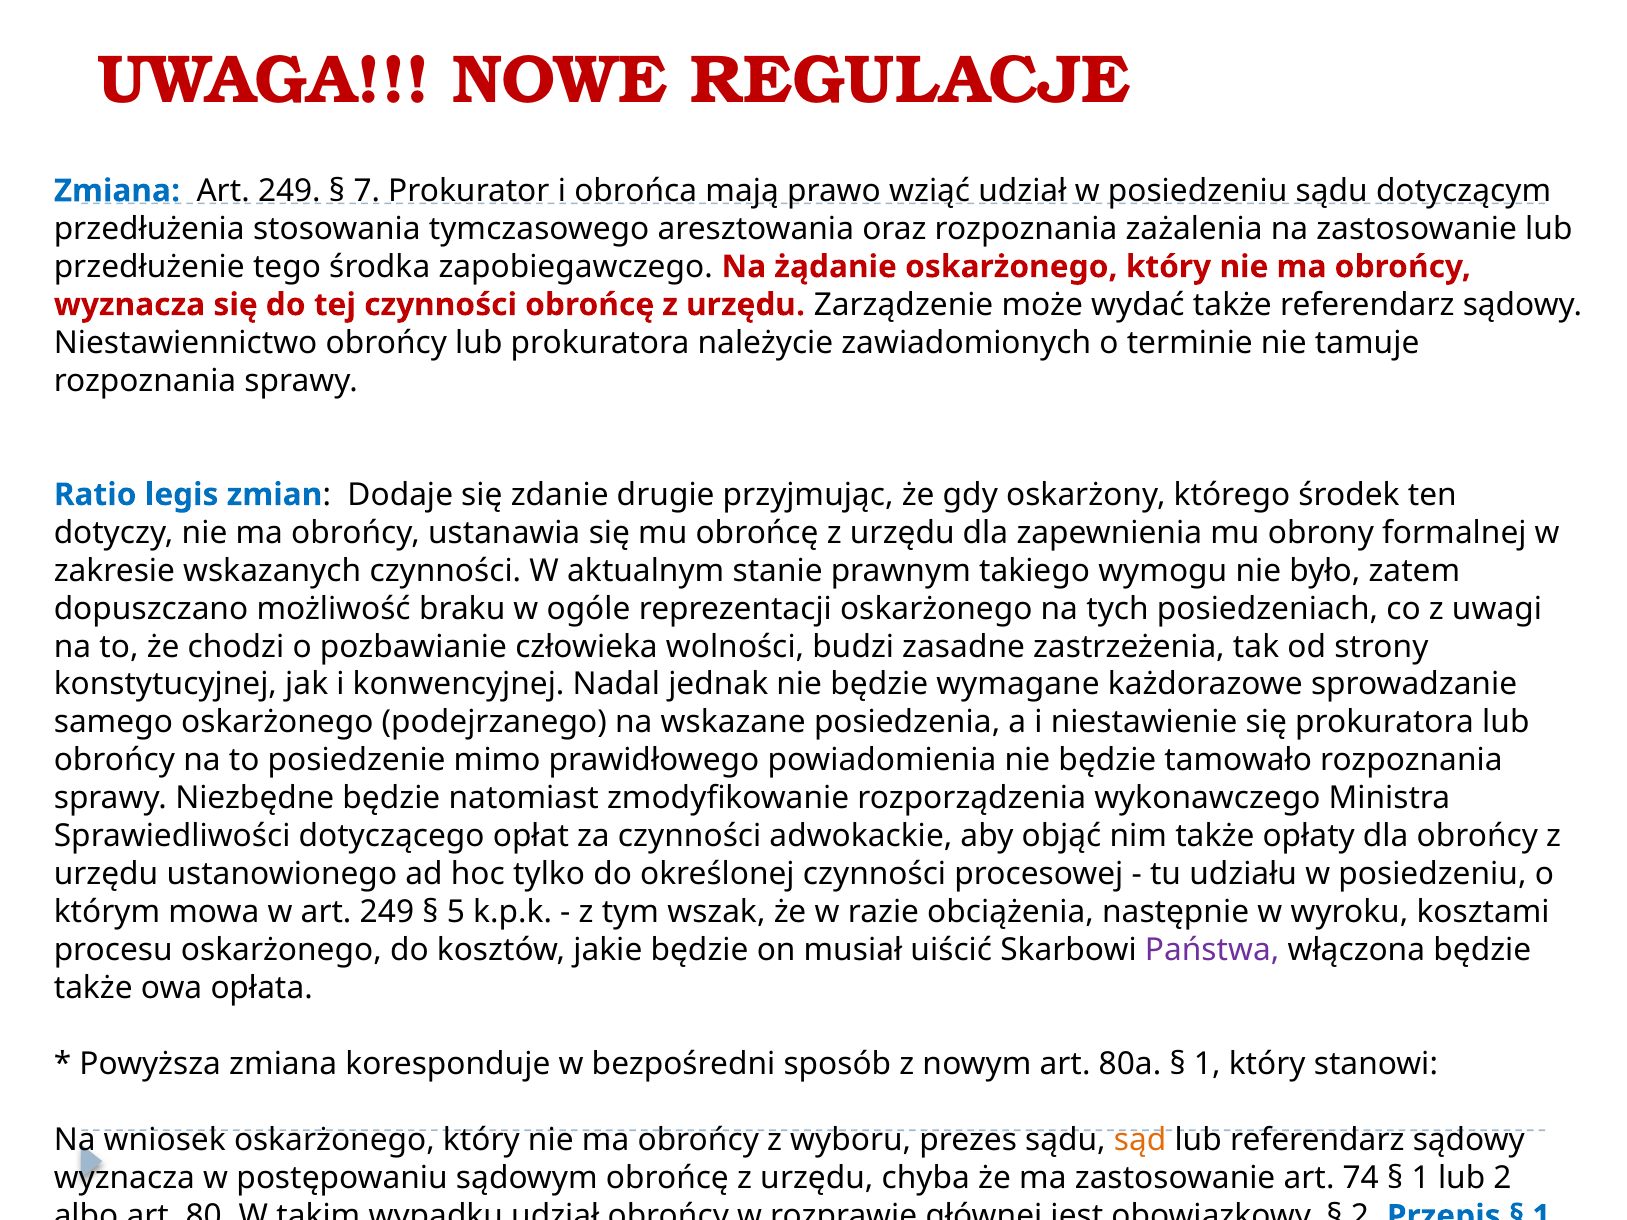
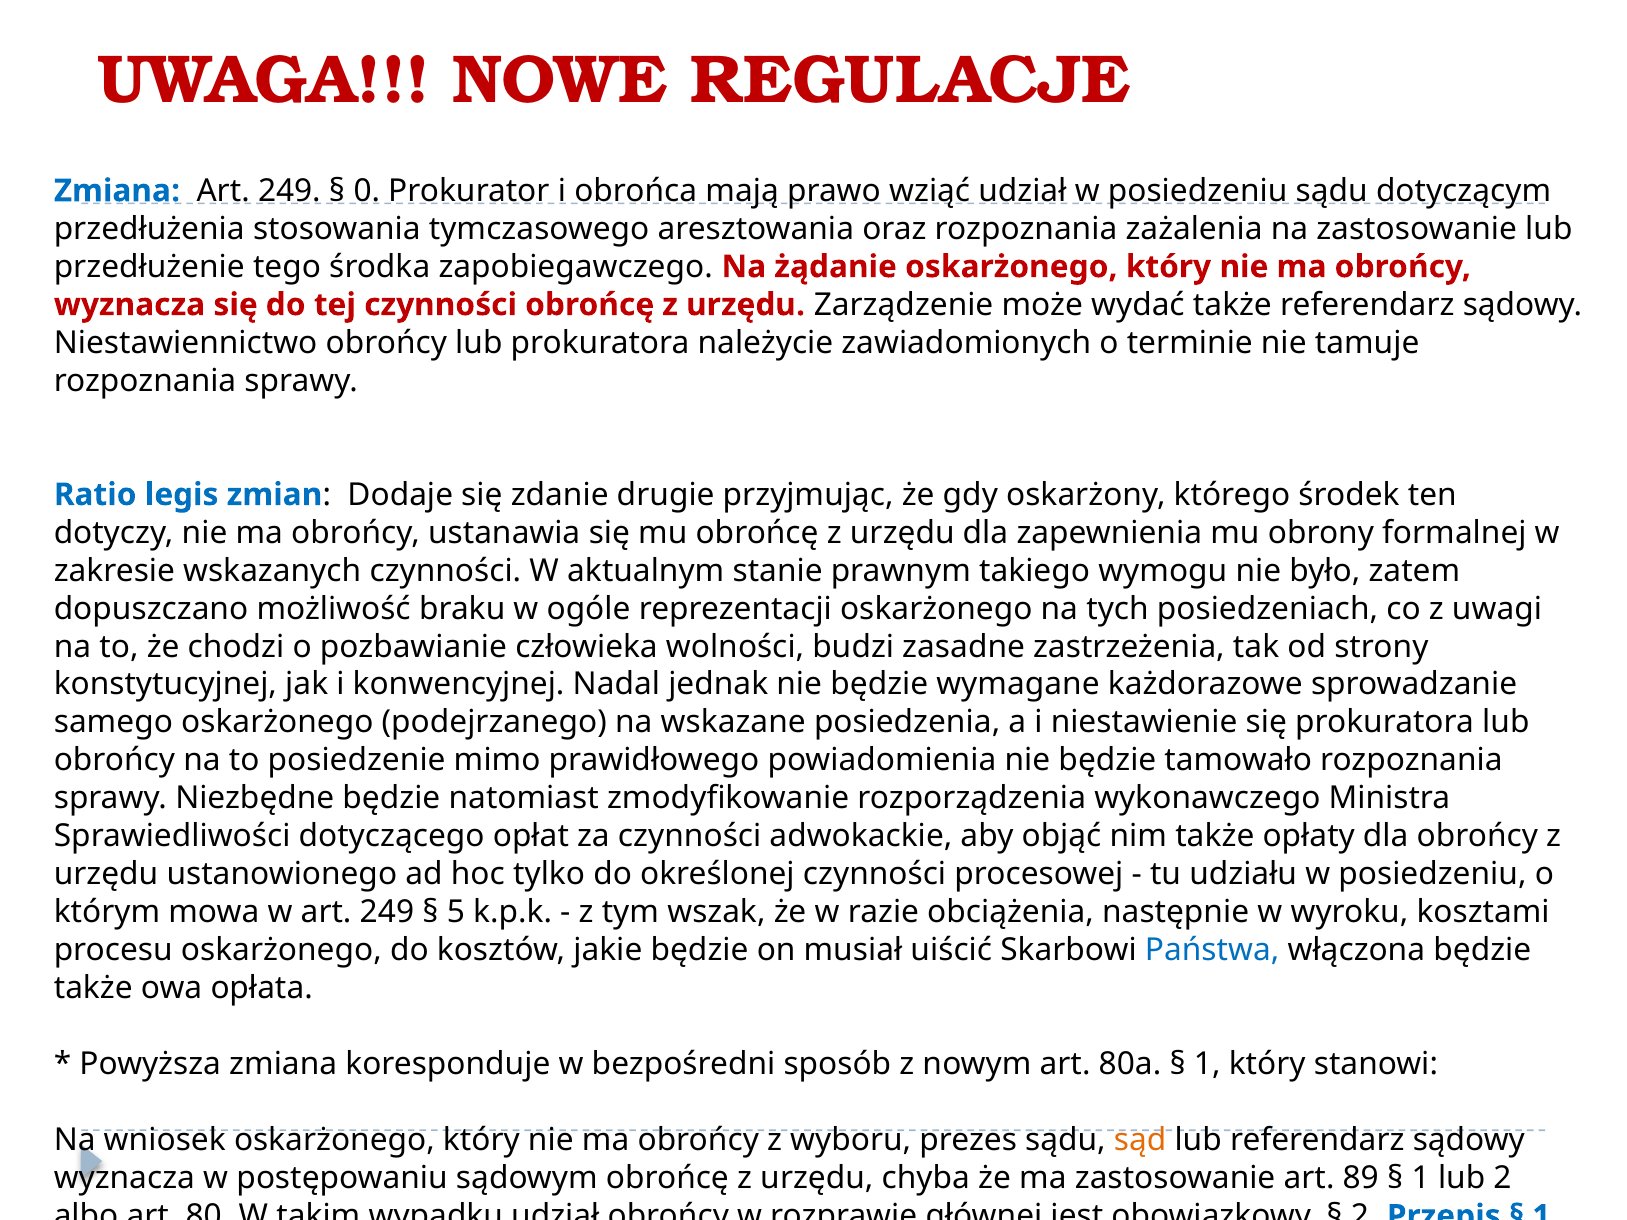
7: 7 -> 0
Państwa colour: purple -> blue
74: 74 -> 89
